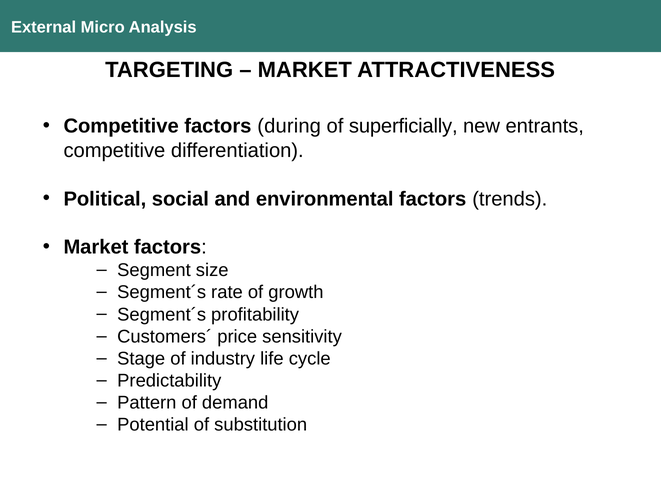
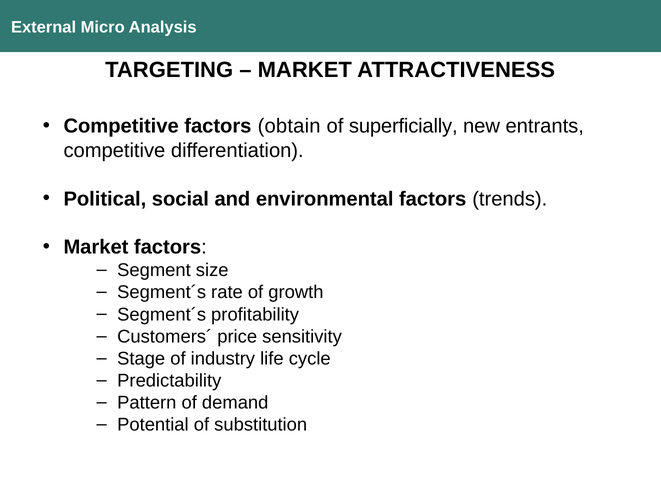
during: during -> obtain
